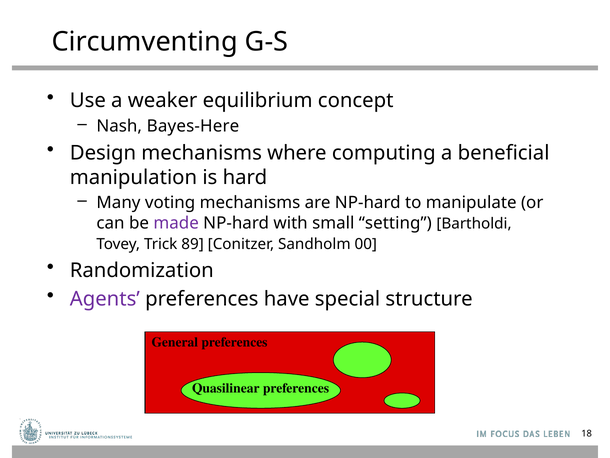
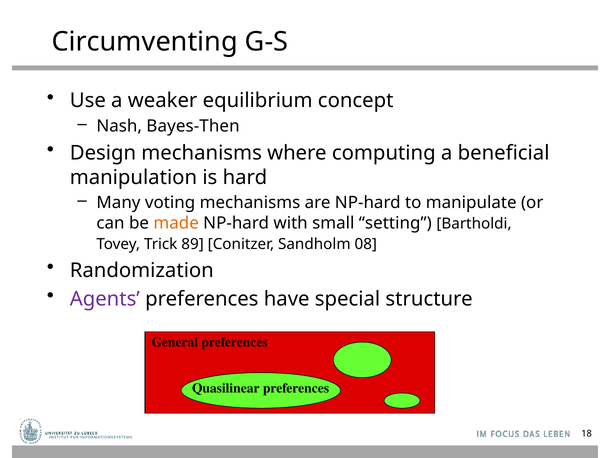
Bayes-Here: Bayes-Here -> Bayes-Then
made colour: purple -> orange
00: 00 -> 08
